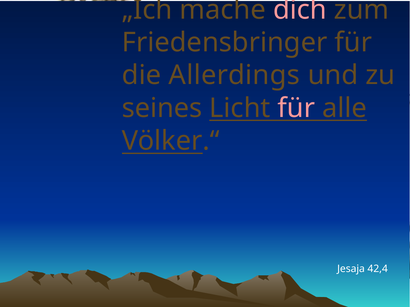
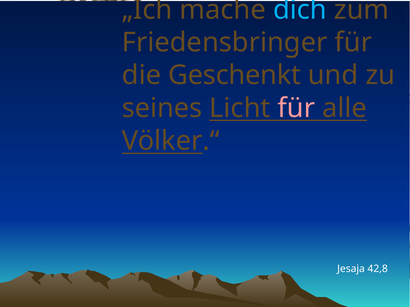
dich colour: pink -> light blue
Allerdings: Allerdings -> Geschenkt
42,4: 42,4 -> 42,8
